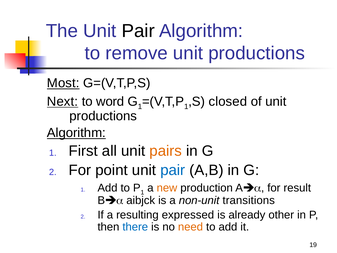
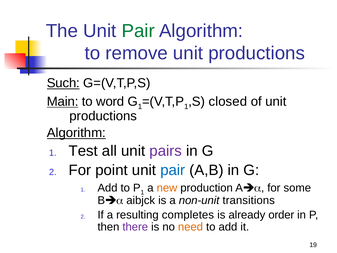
Pair at (138, 31) colour: black -> green
Most: Most -> Such
Next: Next -> Main
First: First -> Test
pairs colour: orange -> purple
result: result -> some
expressed: expressed -> completes
other: other -> order
there colour: blue -> purple
